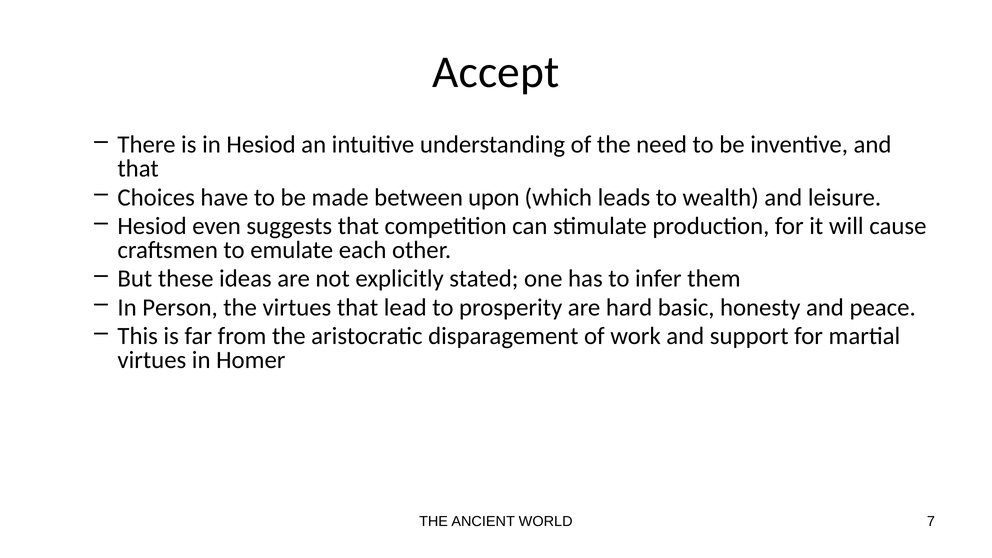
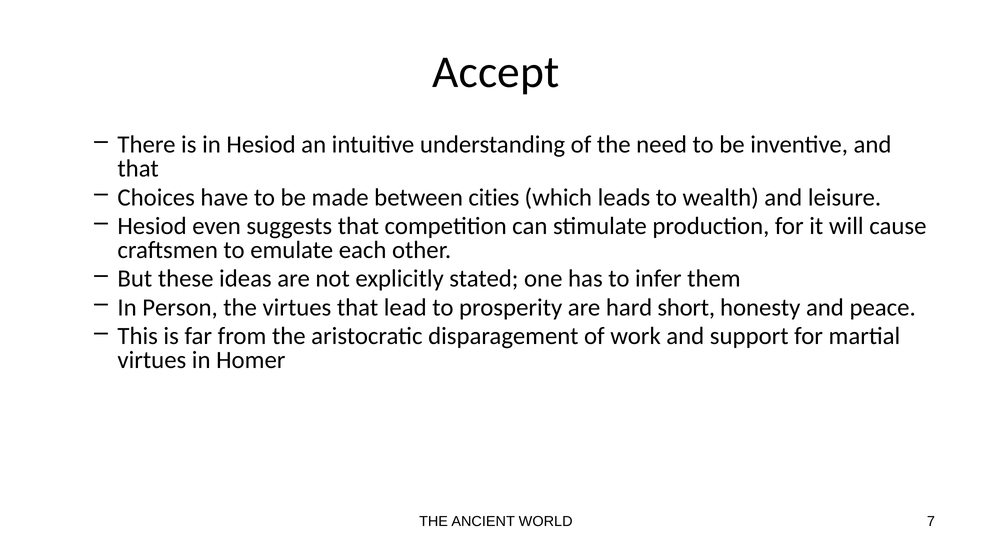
upon: upon -> cities
basic: basic -> short
